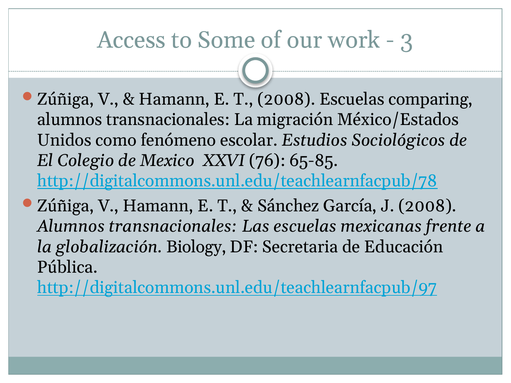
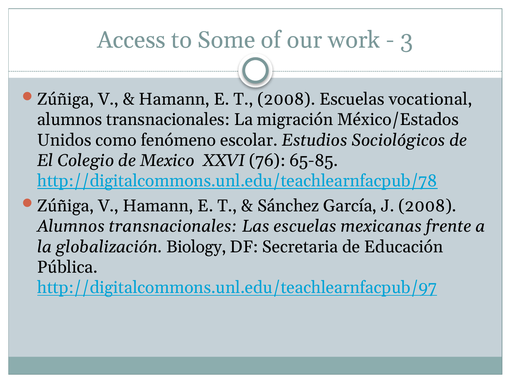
comparing: comparing -> vocational
